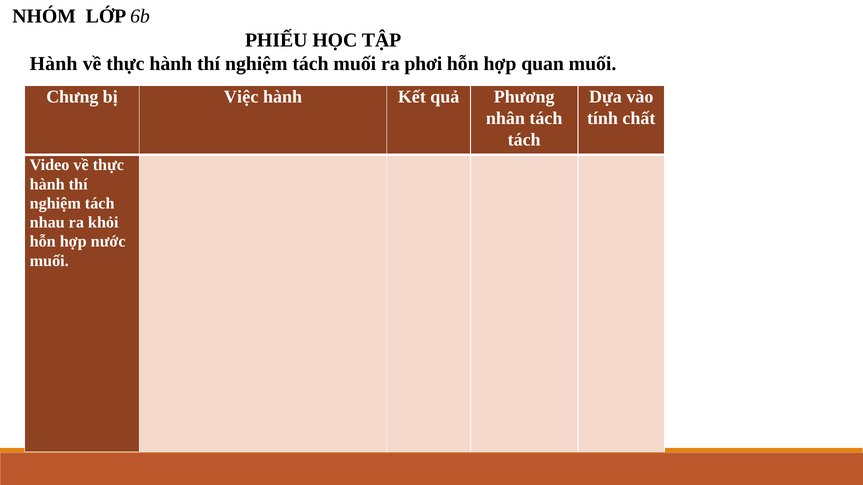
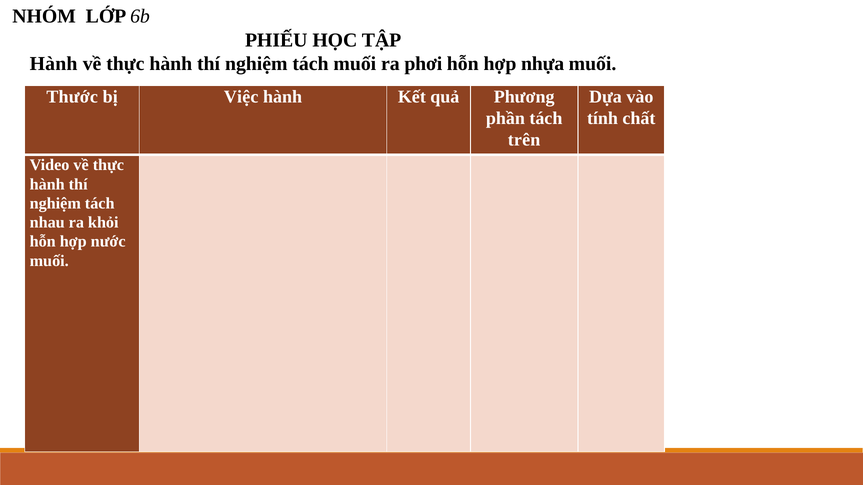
quan: quan -> nhựa
Chưng: Chưng -> Thước
nhân: nhân -> phần
tách at (524, 140): tách -> trên
